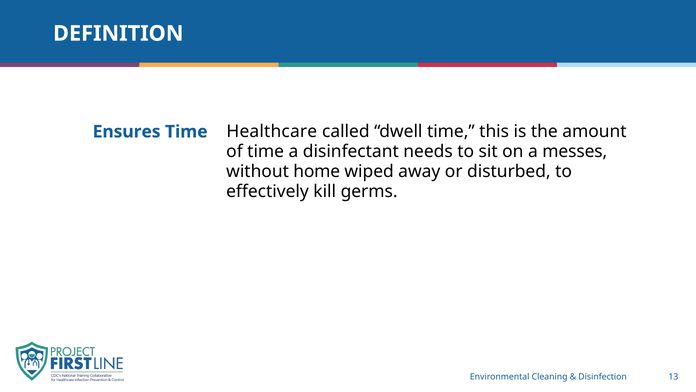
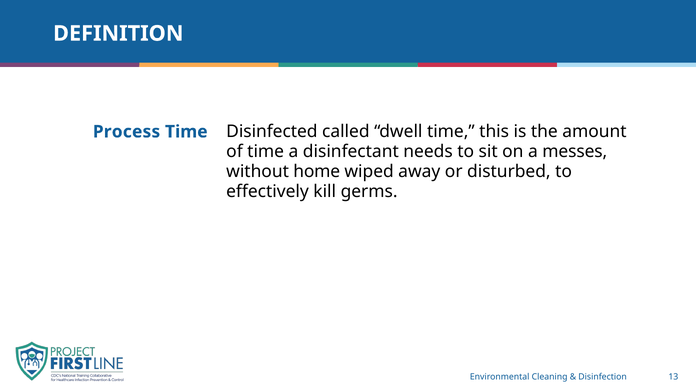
Ensures: Ensures -> Process
Healthcare: Healthcare -> Disinfected
